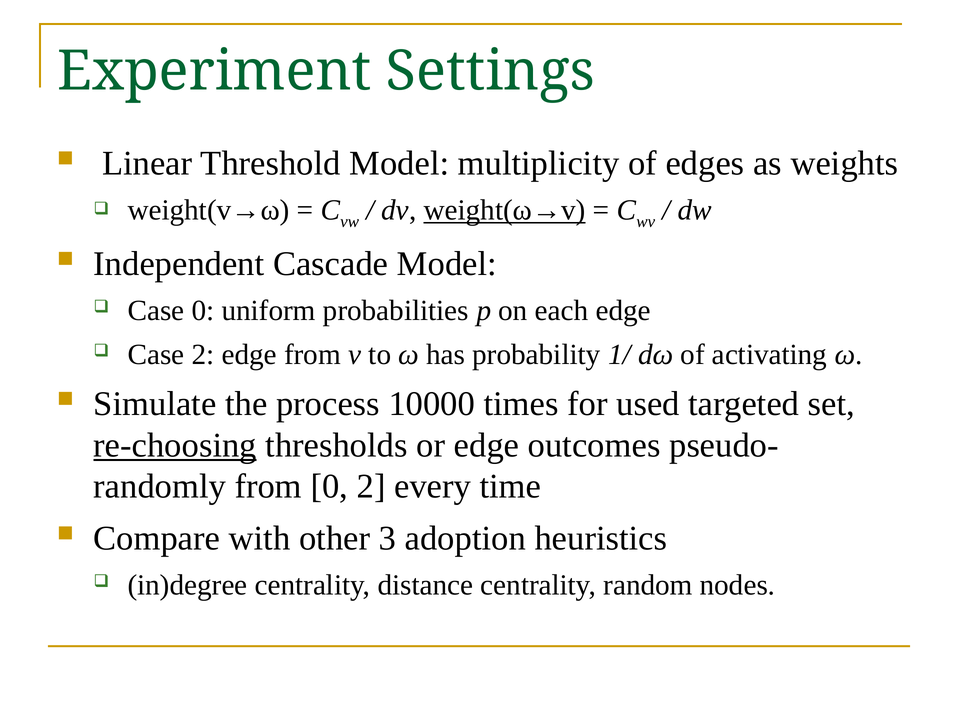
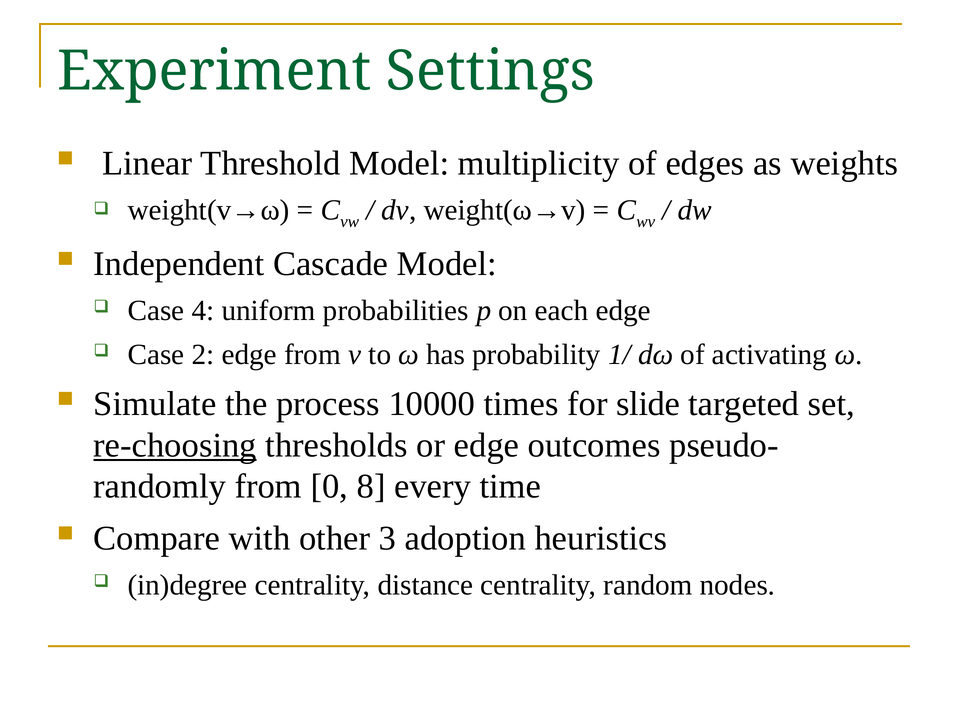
weight(ω→v underline: present -> none
Case 0: 0 -> 4
used: used -> slide
0 2: 2 -> 8
